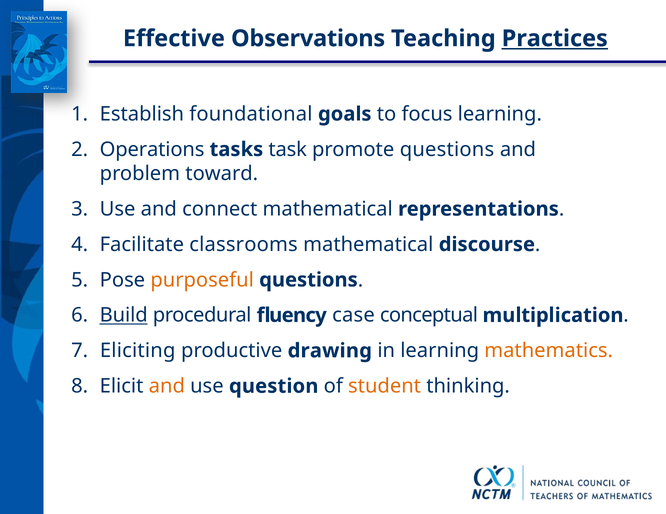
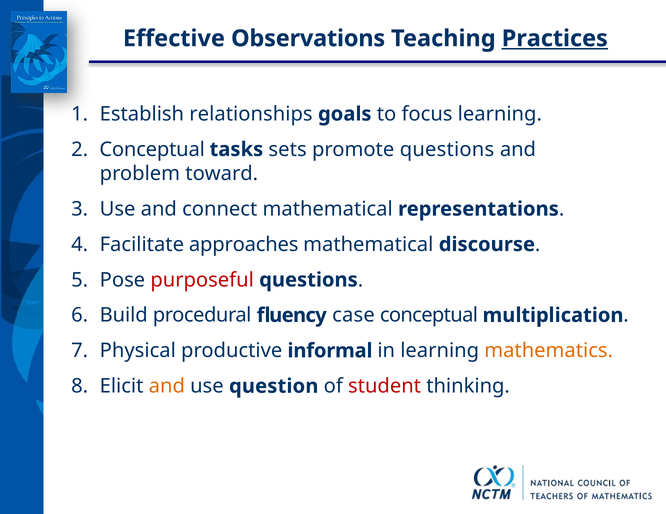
foundational: foundational -> relationships
2 Operations: Operations -> Conceptual
task: task -> sets
classrooms: classrooms -> approaches
purposeful colour: orange -> red
Build underline: present -> none
Eliciting: Eliciting -> Physical
drawing: drawing -> informal
student colour: orange -> red
